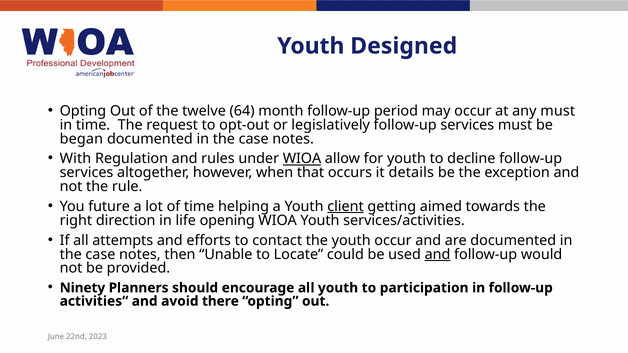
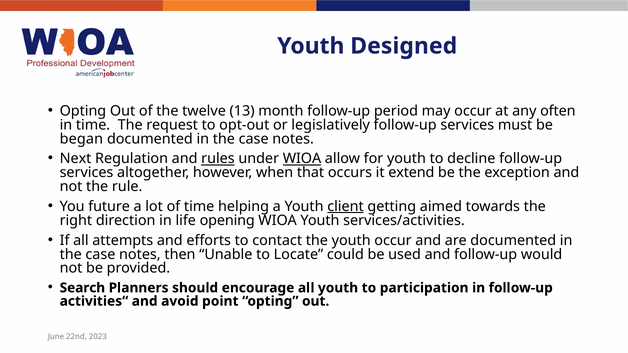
64: 64 -> 13
any must: must -> often
With: With -> Next
rules underline: none -> present
details: details -> extend
and at (438, 254) underline: present -> none
Ninety: Ninety -> Search
there: there -> point
